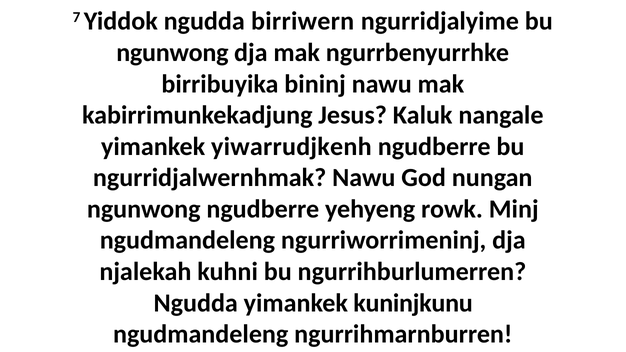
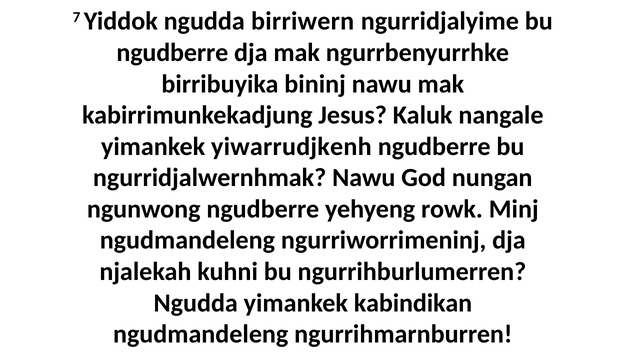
ngunwong at (172, 53): ngunwong -> ngudberre
kuninjkunu: kuninjkunu -> kabindikan
